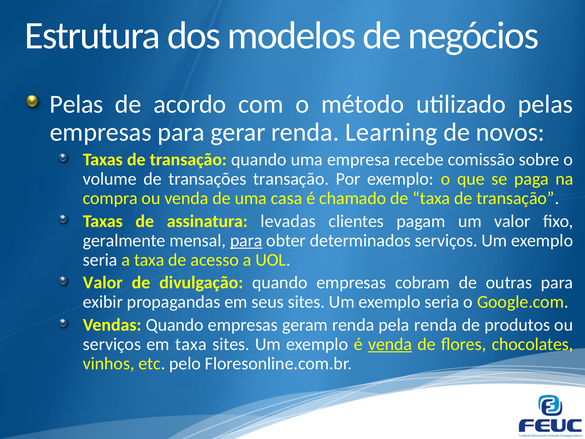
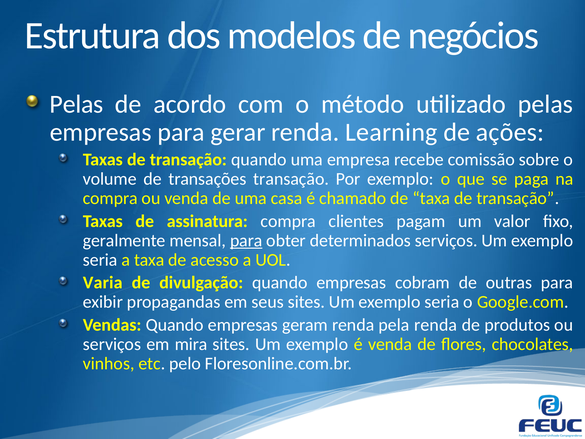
novos: novos -> ações
assinatura levadas: levadas -> compra
Valor at (103, 283): Valor -> Varia
em taxa: taxa -> mira
venda at (390, 344) underline: present -> none
